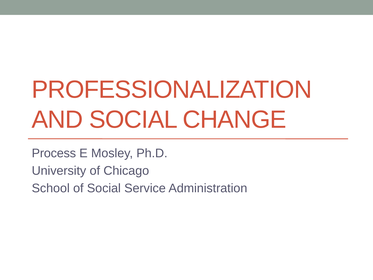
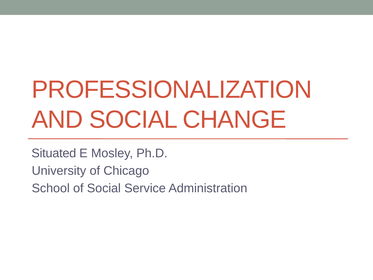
Process: Process -> Situated
